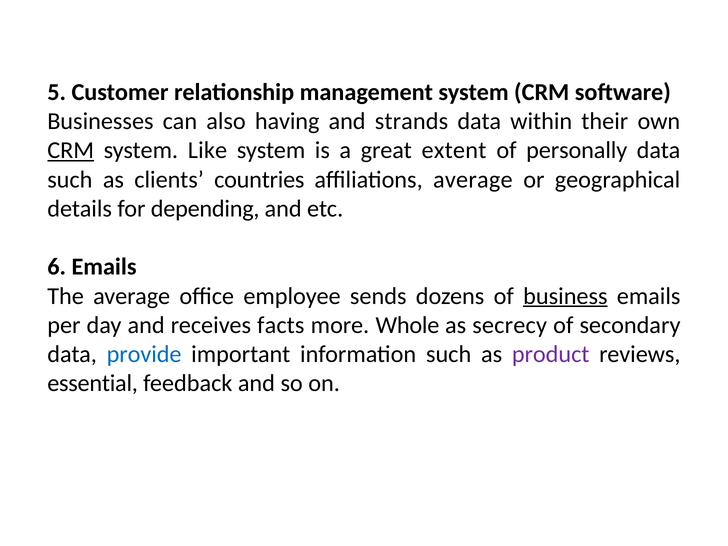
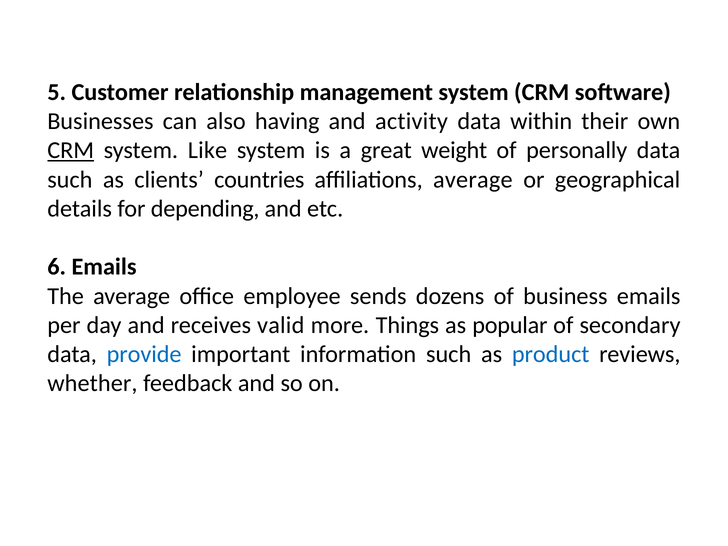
strands: strands -> activity
extent: extent -> weight
business underline: present -> none
facts: facts -> valid
Whole: Whole -> Things
secrecy: secrecy -> popular
product colour: purple -> blue
essential: essential -> whether
